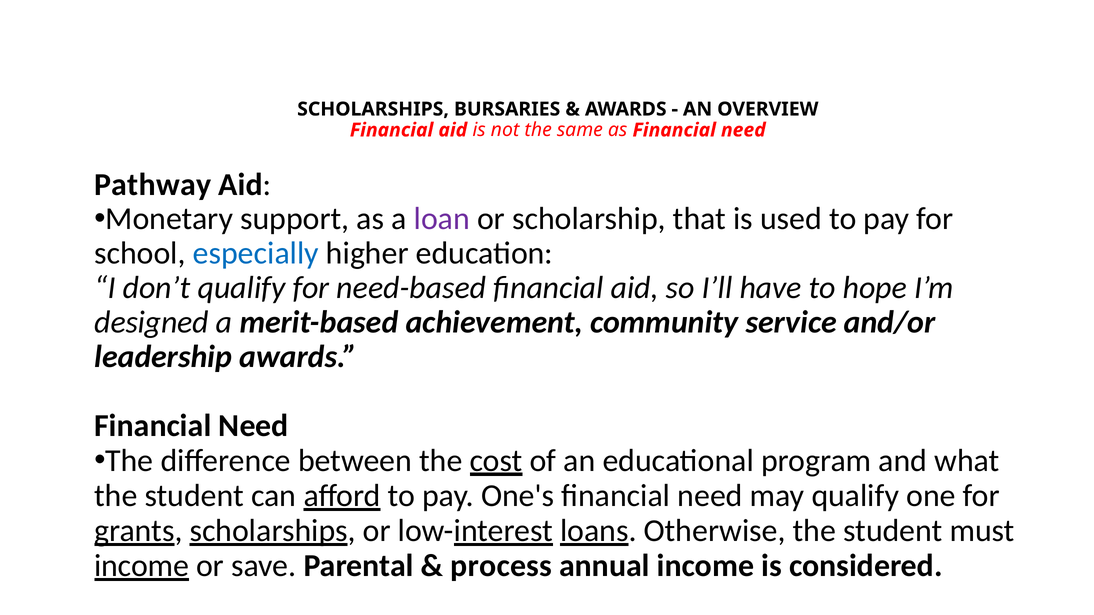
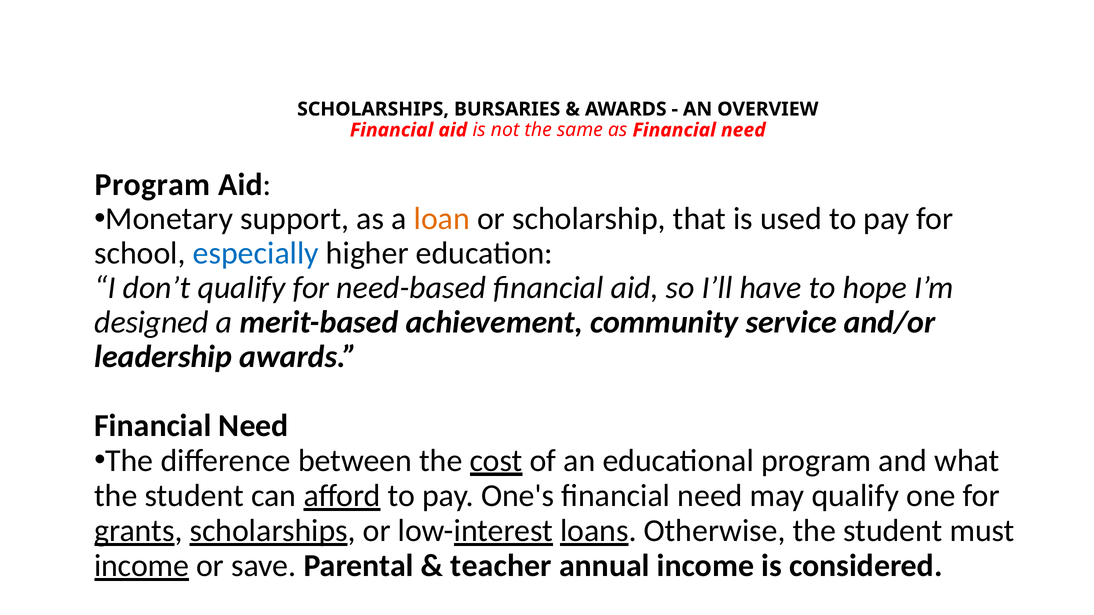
Pathway at (153, 185): Pathway -> Program
loan colour: purple -> orange
process: process -> teacher
